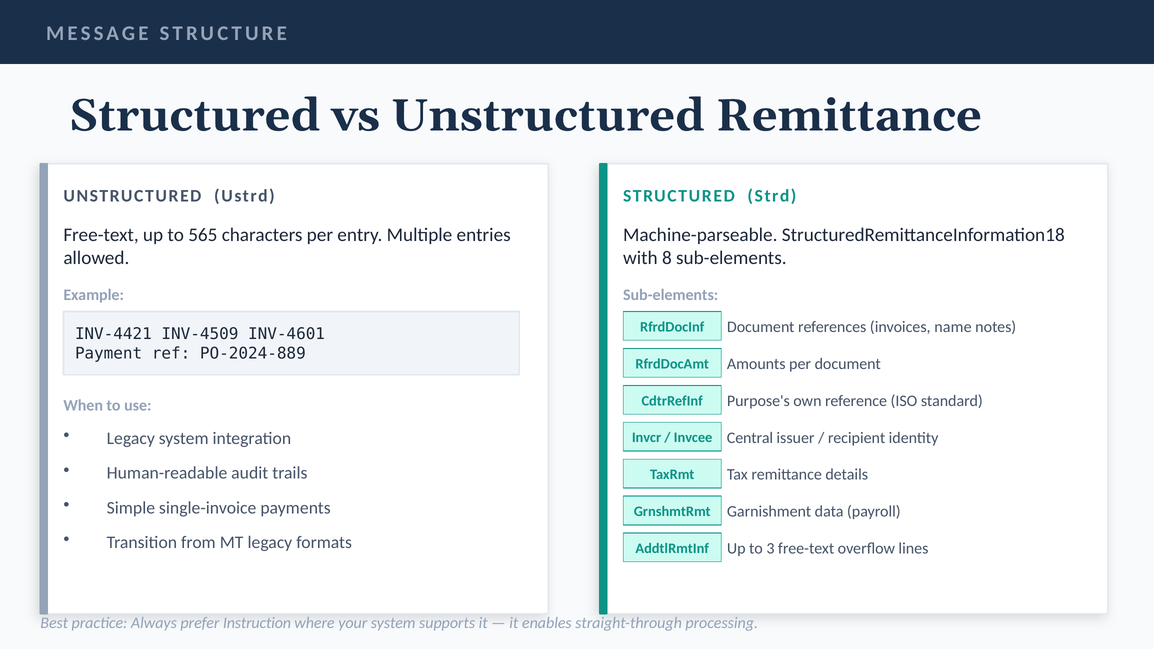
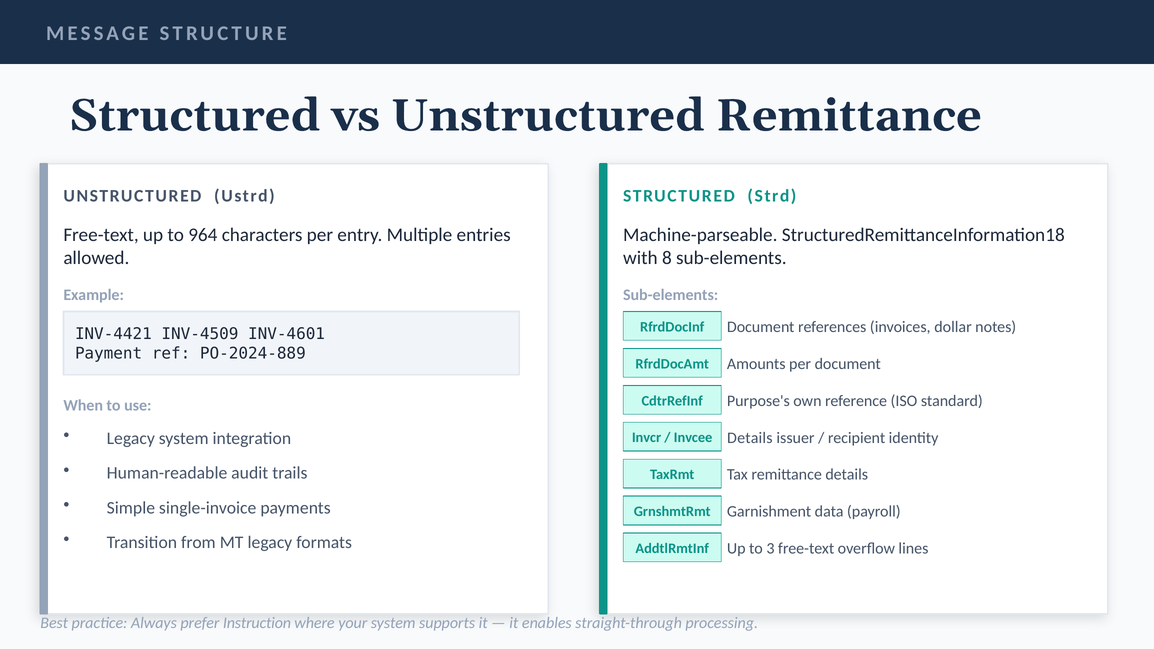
565: 565 -> 964
name: name -> dollar
Invcee Central: Central -> Details
